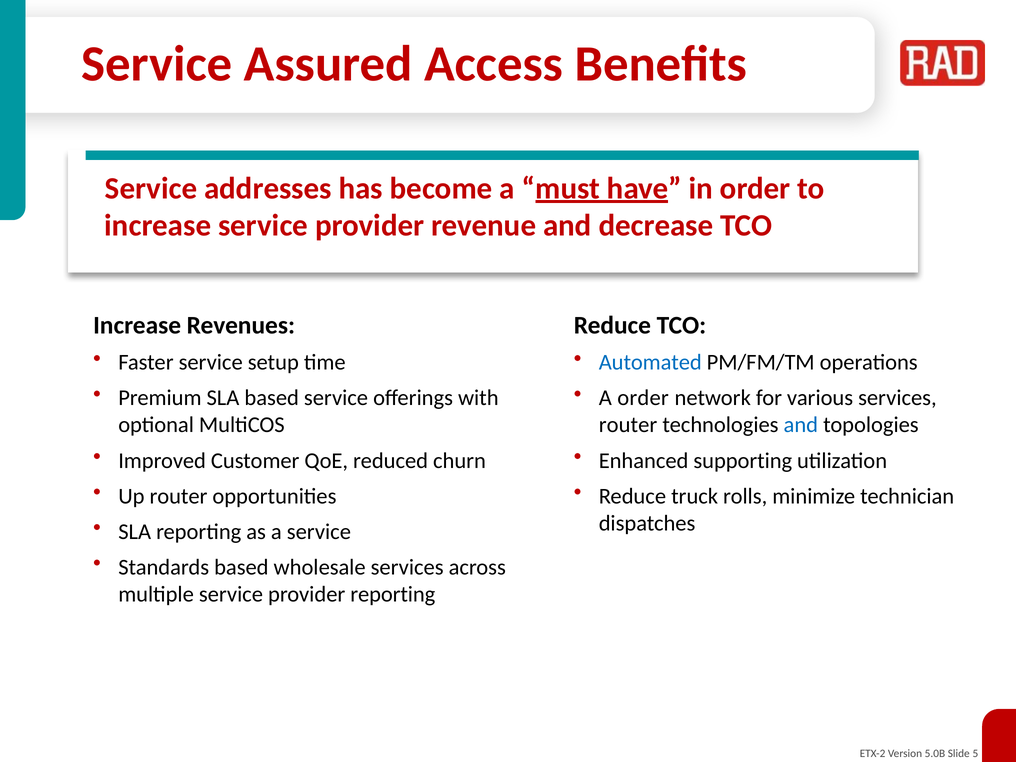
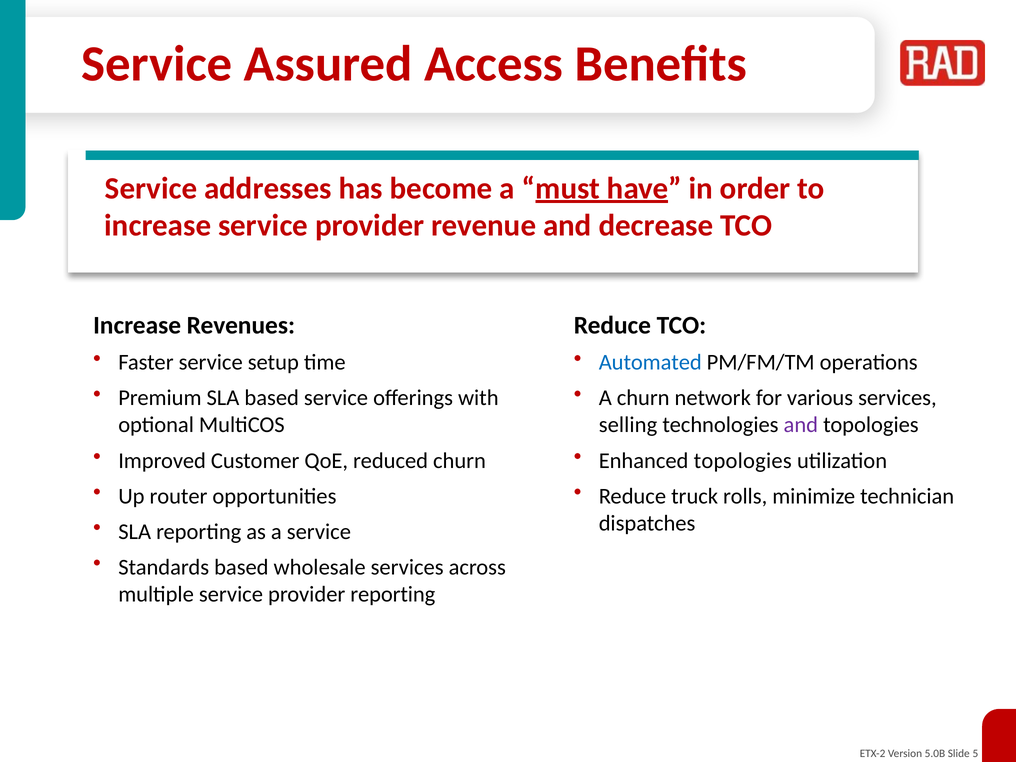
A order: order -> churn
router at (628, 425): router -> selling
and at (801, 425) colour: blue -> purple
Enhanced supporting: supporting -> topologies
